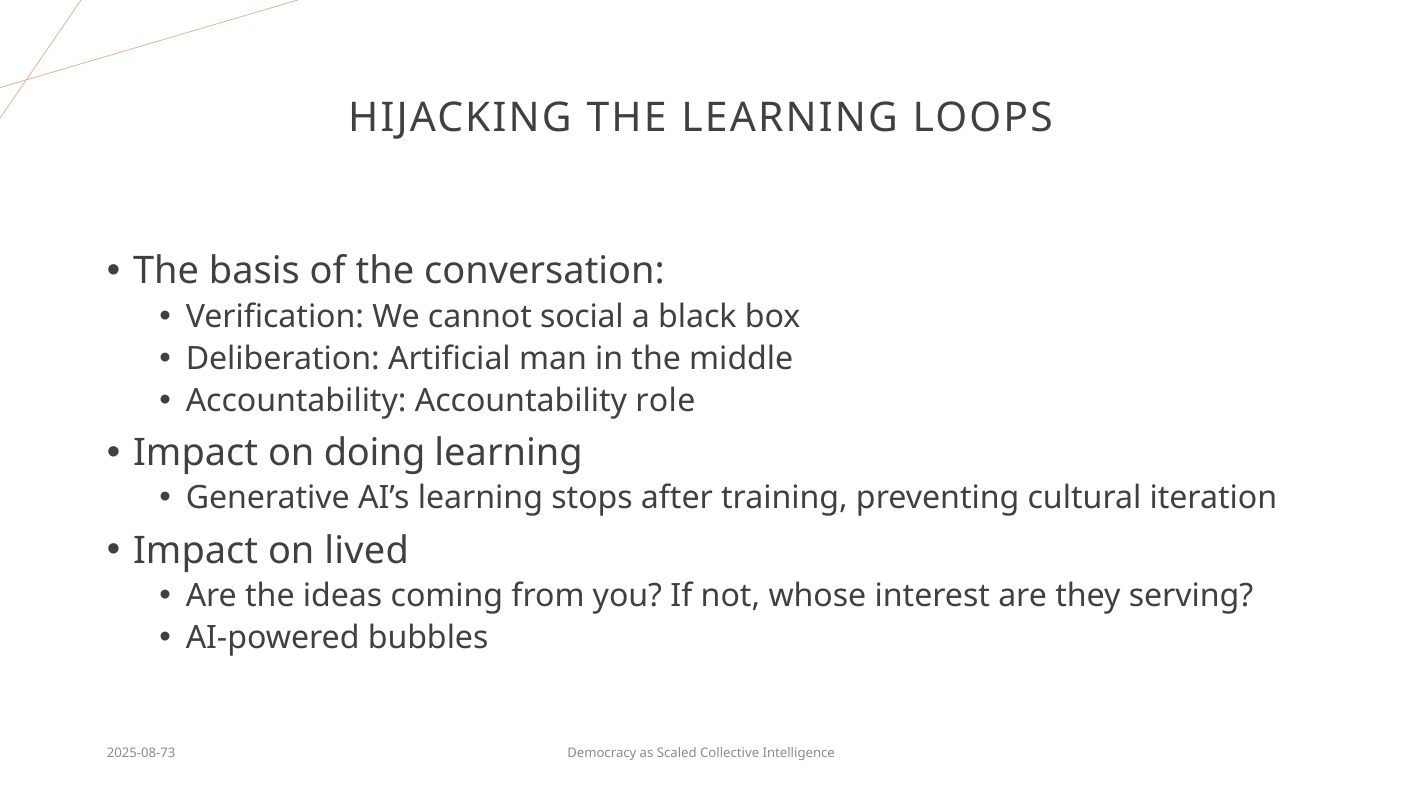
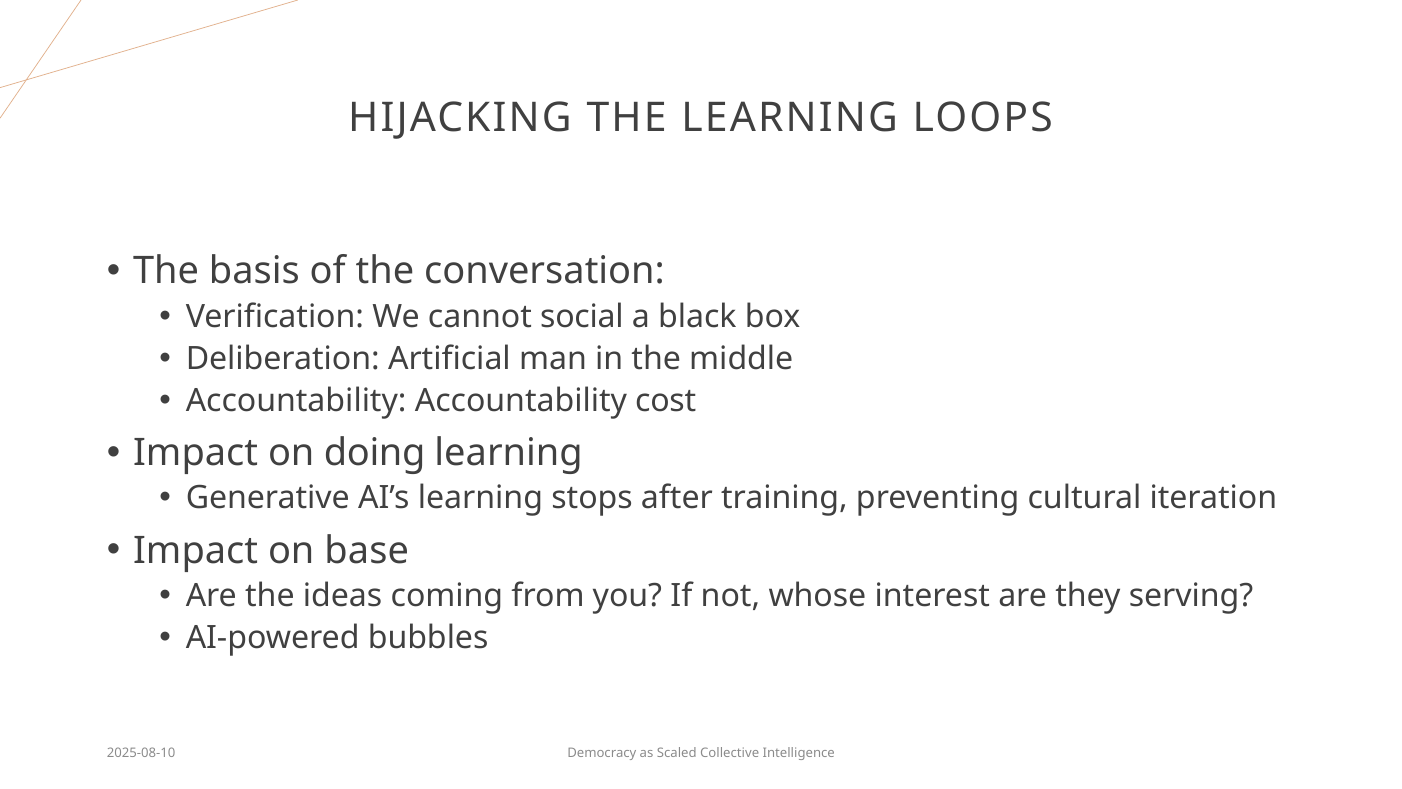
role: role -> cost
lived: lived -> base
2025-08-73: 2025-08-73 -> 2025-08-10
